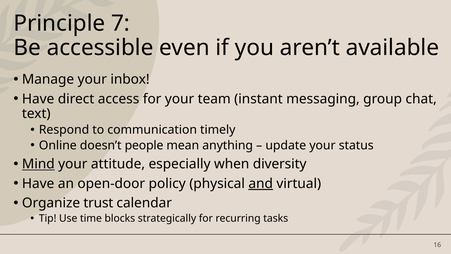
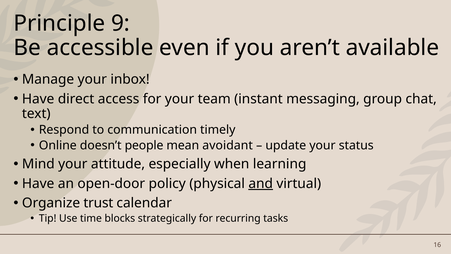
7: 7 -> 9
anything: anything -> avoidant
Mind underline: present -> none
diversity: diversity -> learning
